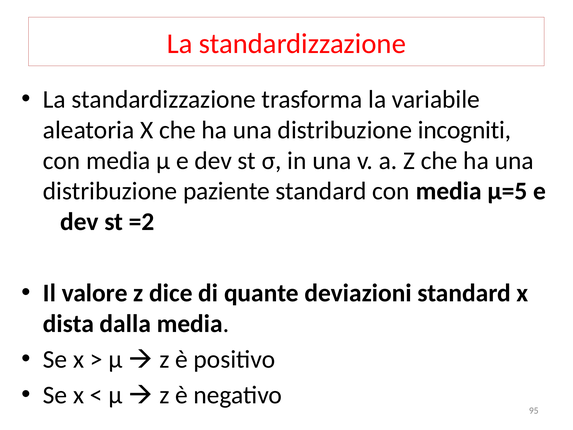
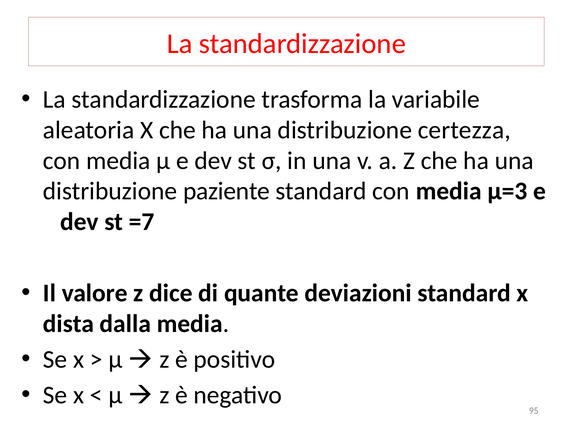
incogniti: incogniti -> certezza
µ=5: µ=5 -> µ=3
=2: =2 -> =7
